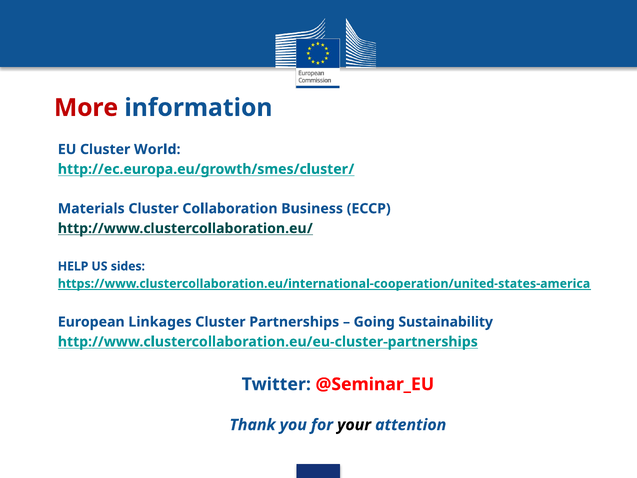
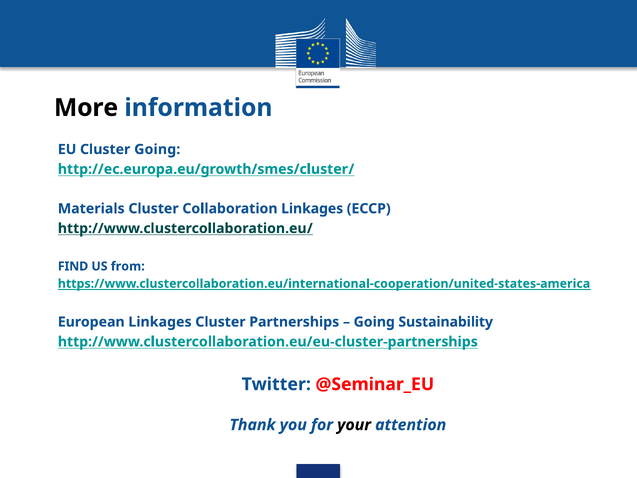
More colour: red -> black
Cluster World: World -> Going
Collaboration Business: Business -> Linkages
HELP: HELP -> FIND
sides: sides -> from
